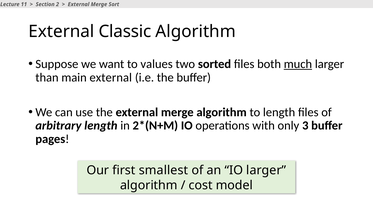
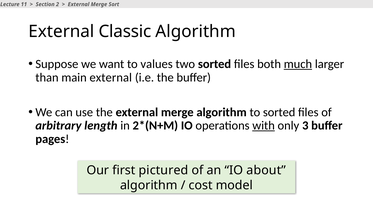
to length: length -> sorted
with underline: none -> present
smallest: smallest -> pictured
IO larger: larger -> about
